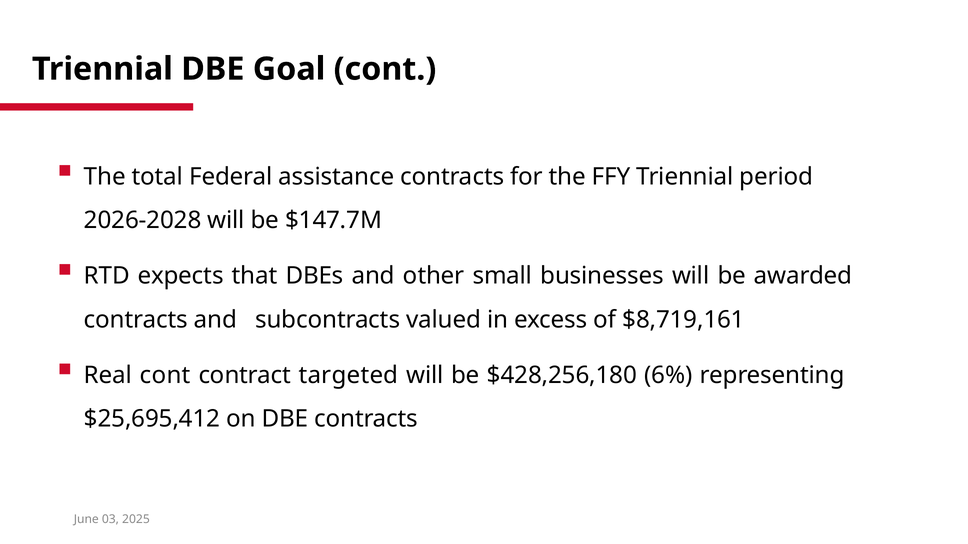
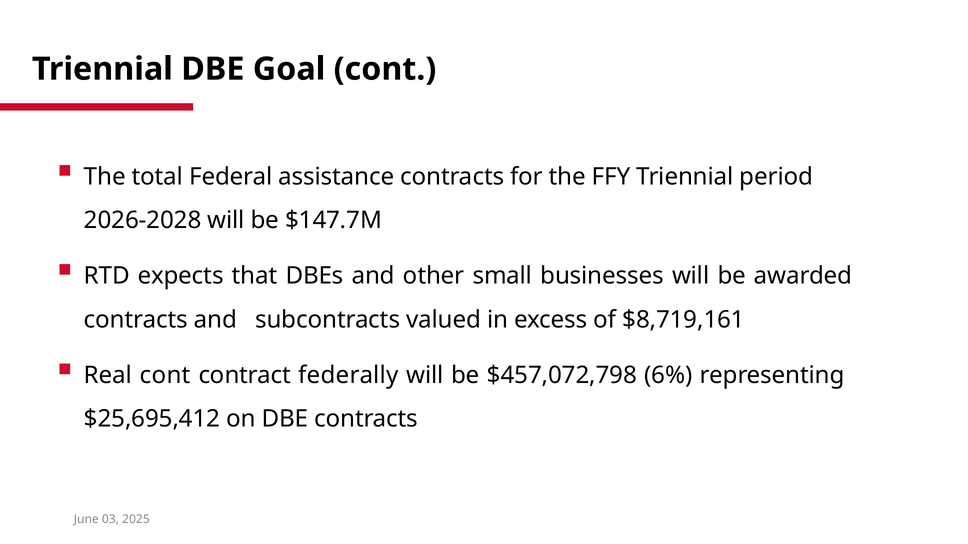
targeted: targeted -> federally
$428,256,180: $428,256,180 -> $457,072,798
